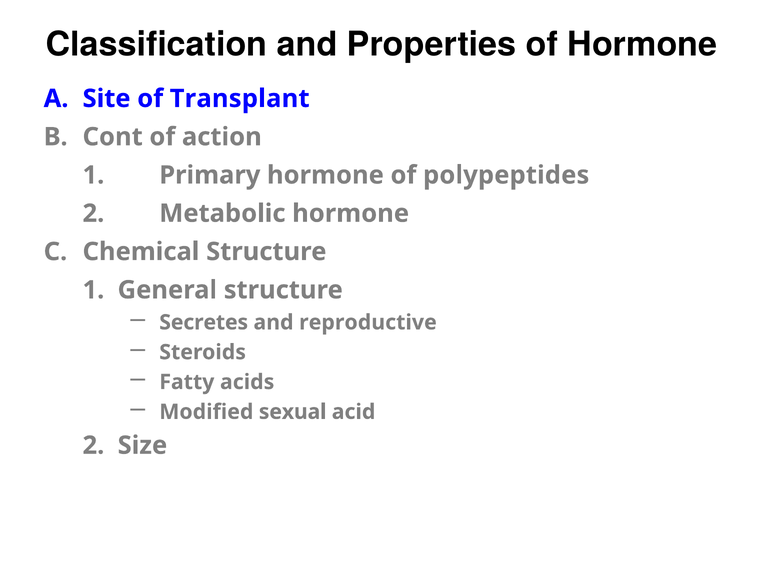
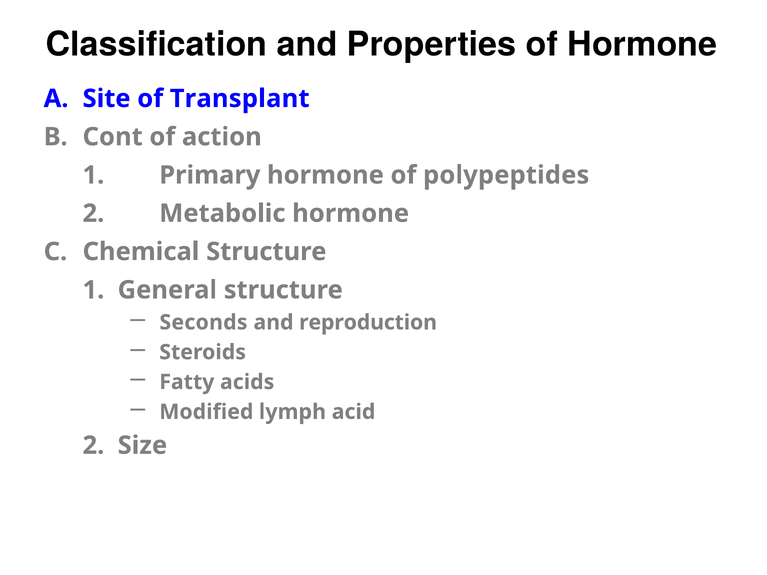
Secretes: Secretes -> Seconds
reproductive: reproductive -> reproduction
sexual: sexual -> lymph
